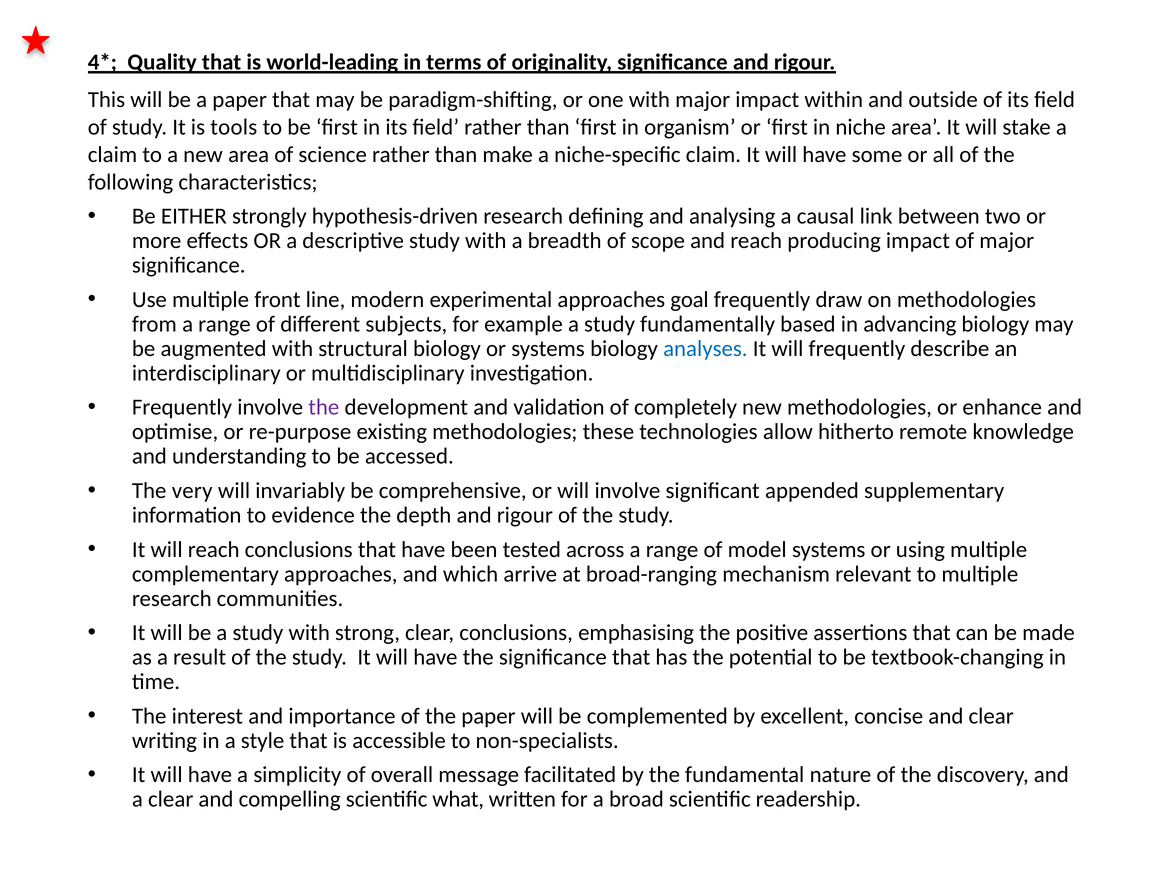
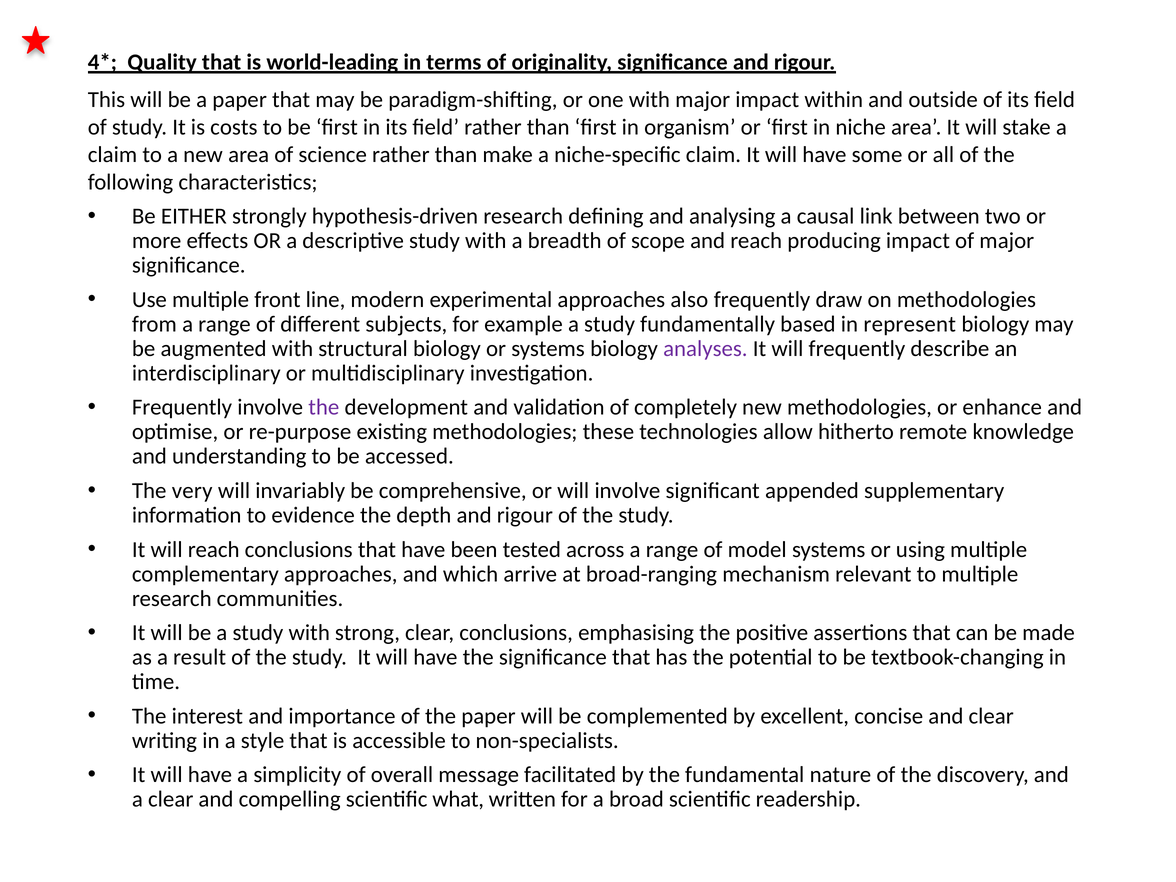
tools: tools -> costs
goal: goal -> also
advancing: advancing -> represent
analyses colour: blue -> purple
